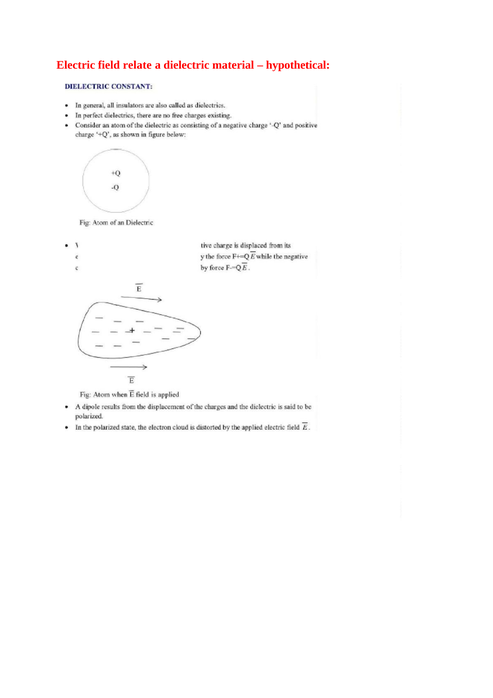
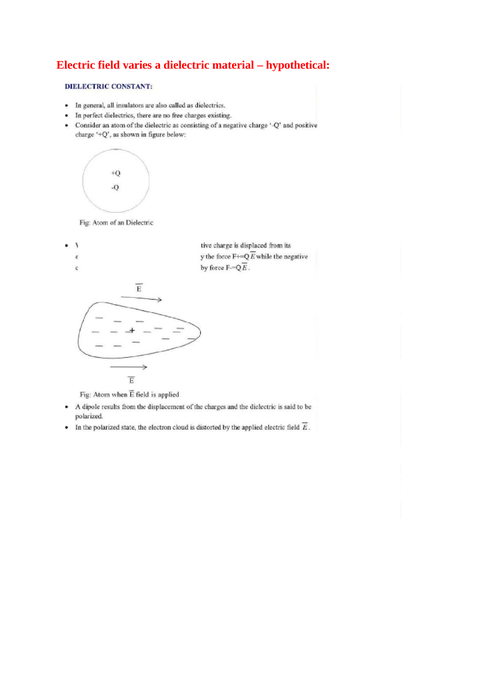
relate: relate -> varies
